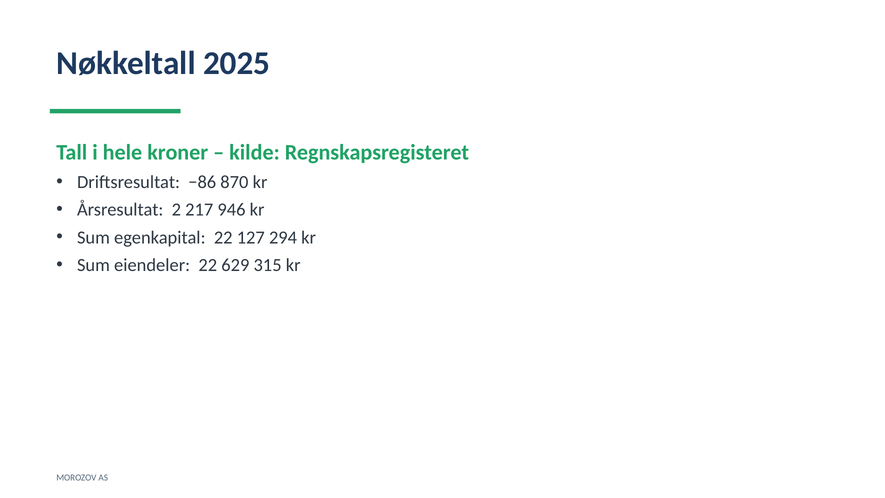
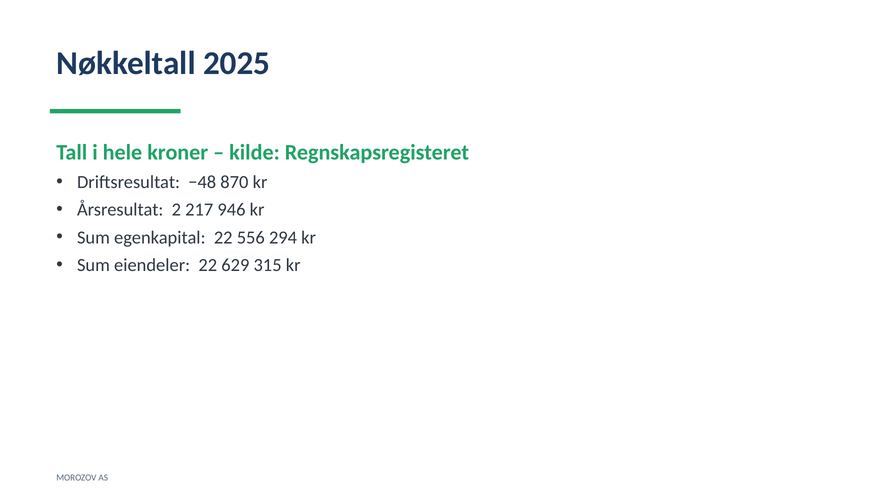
−86: −86 -> −48
127: 127 -> 556
